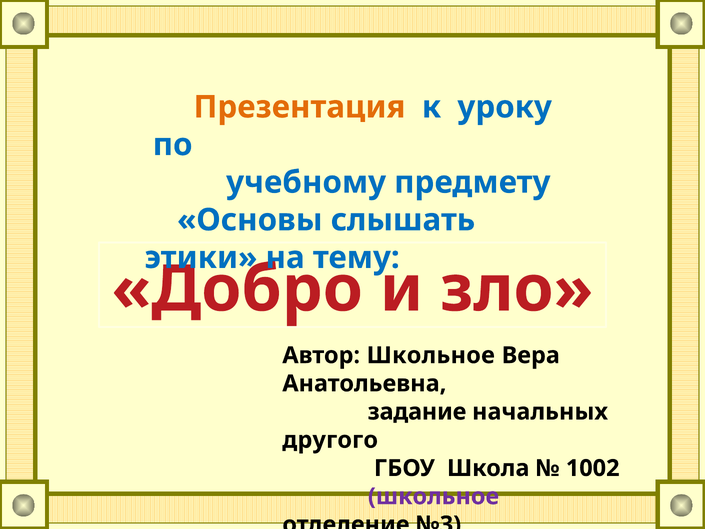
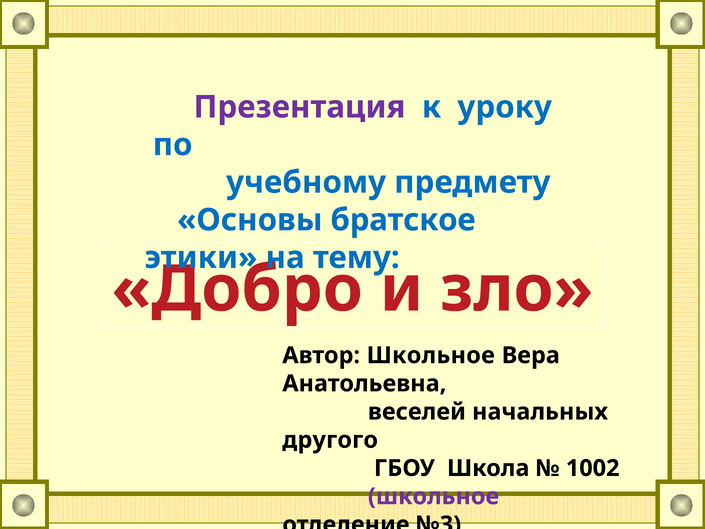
Презентация colour: orange -> purple
слышать: слышать -> братское
задание: задание -> веселей
